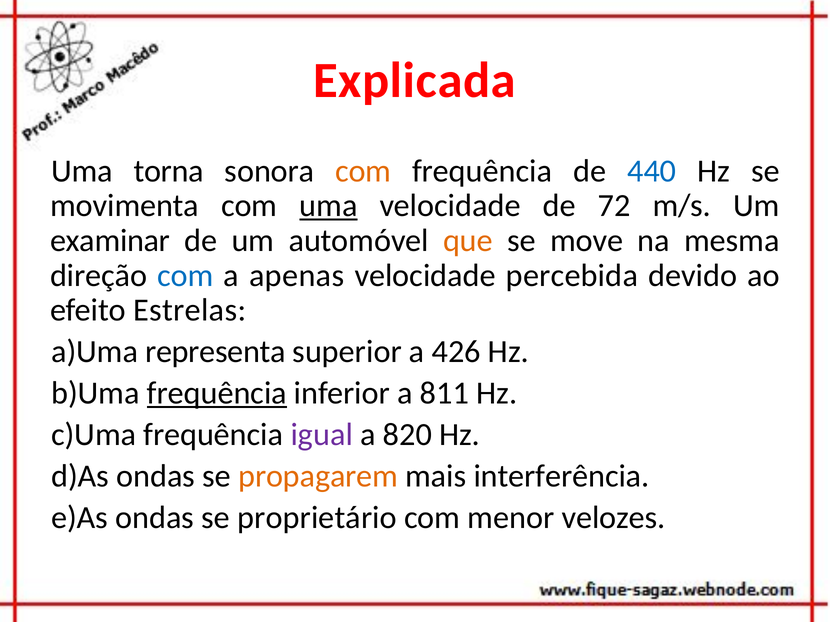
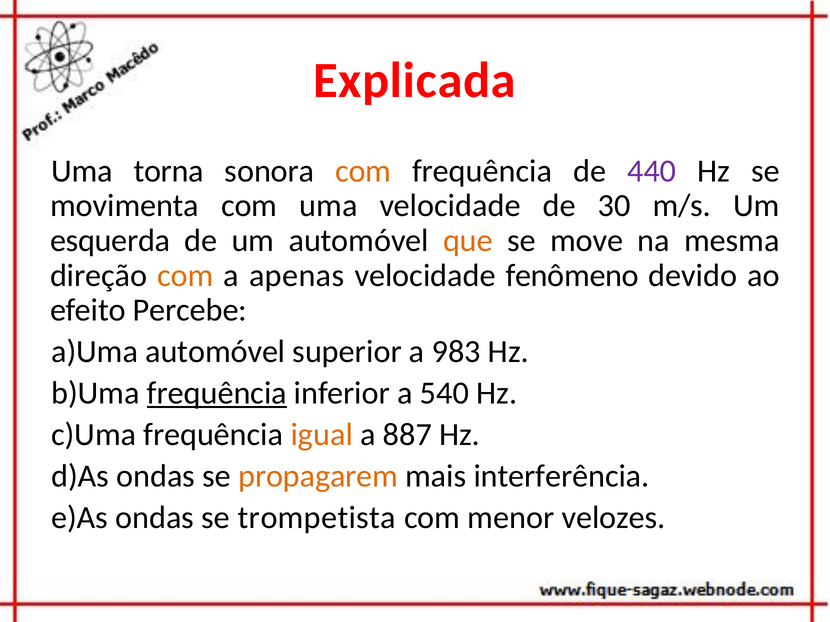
440 colour: blue -> purple
uma at (328, 206) underline: present -> none
72: 72 -> 30
examinar: examinar -> esquerda
com at (185, 276) colour: blue -> orange
percebida: percebida -> fenômeno
Estrelas: Estrelas -> Percebe
representa at (215, 352): representa -> automóvel
426: 426 -> 983
811: 811 -> 540
igual colour: purple -> orange
820: 820 -> 887
proprietário: proprietário -> trompetista
